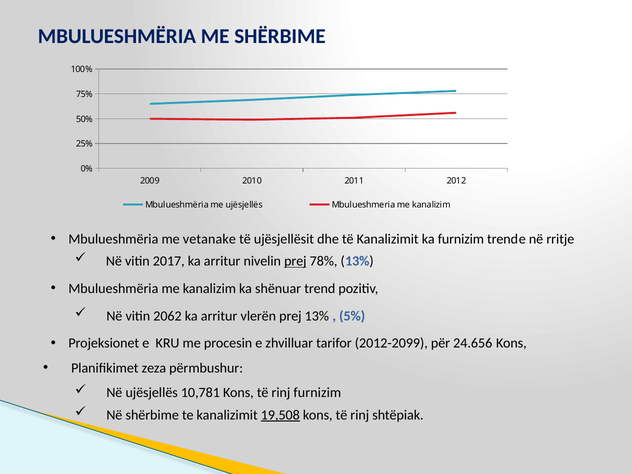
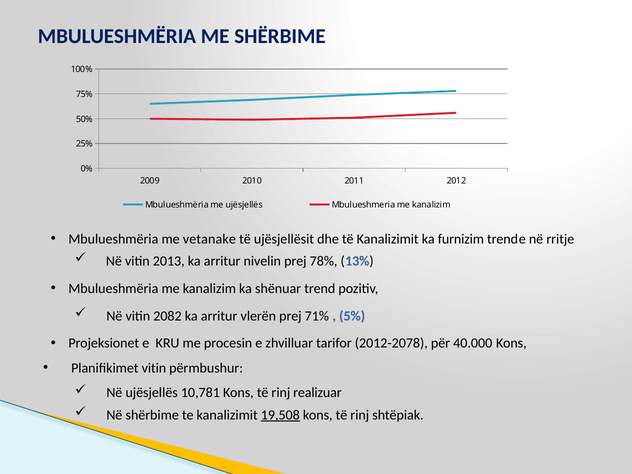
2017: 2017 -> 2013
prej at (295, 261) underline: present -> none
2062: 2062 -> 2082
prej 13%: 13% -> 71%
2012-2099: 2012-2099 -> 2012-2078
24.656: 24.656 -> 40.000
Planifikimet zeza: zeza -> vitin
rinj furnizim: furnizim -> realizuar
